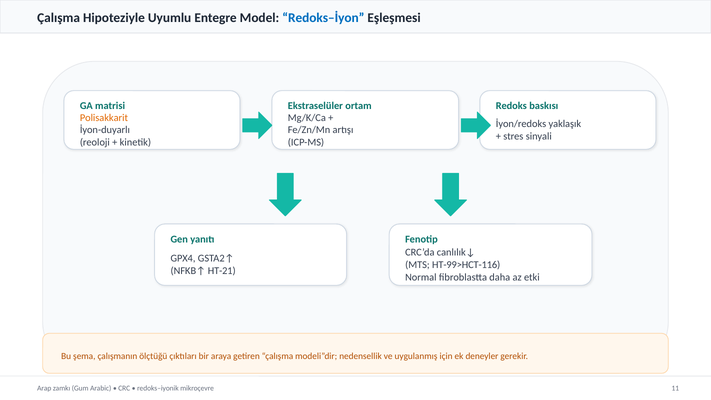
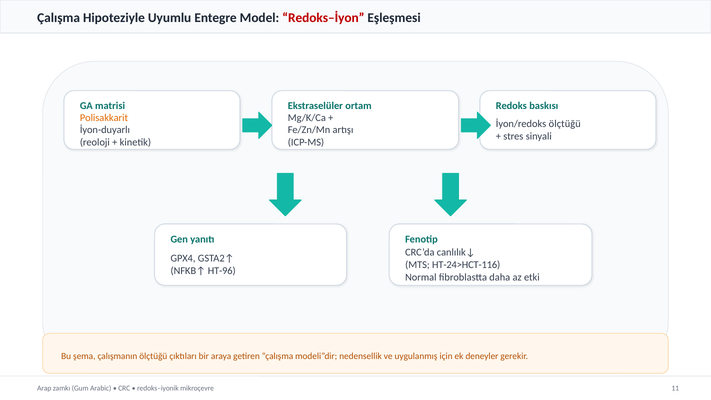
Redoks–İyon colour: blue -> red
İyon/redoks yaklaşık: yaklaşık -> ölçtüğü
HT-99>HCT-116: HT-99>HCT-116 -> HT-24>HCT-116
HT-21: HT-21 -> HT-96
